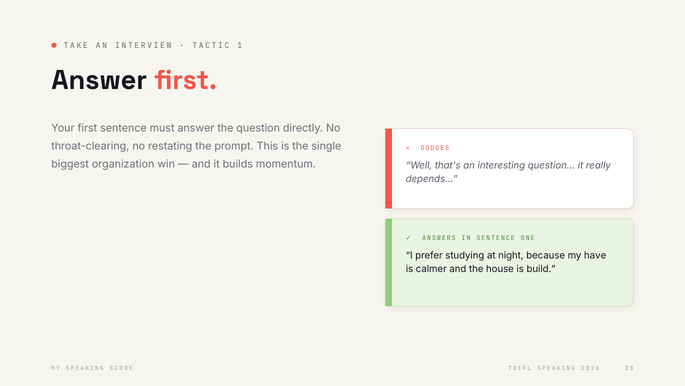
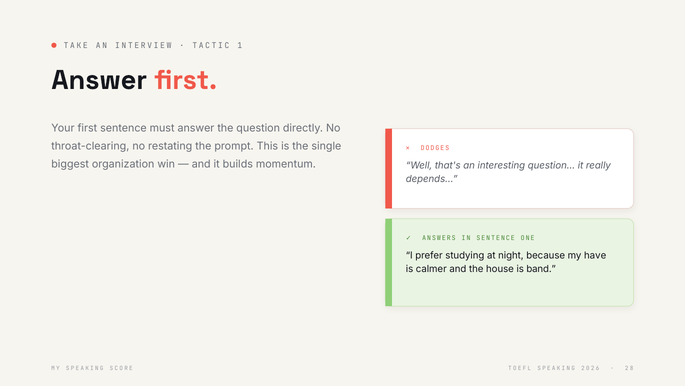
build: build -> band
